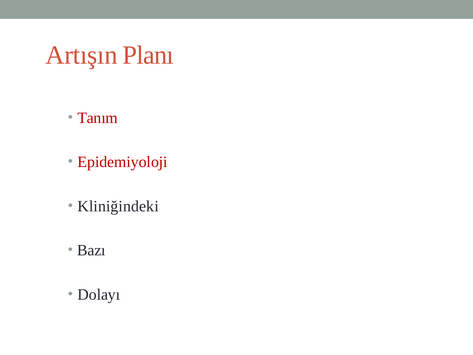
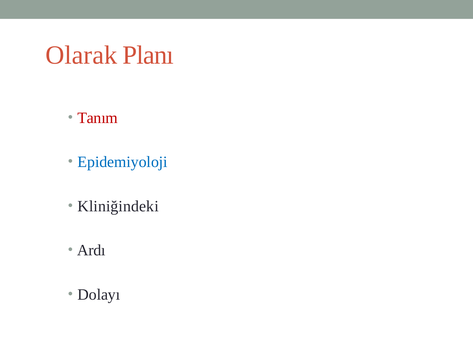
Artışın: Artışın -> Olarak
Epidemiyoloji colour: red -> blue
Bazı: Bazı -> Ardı
